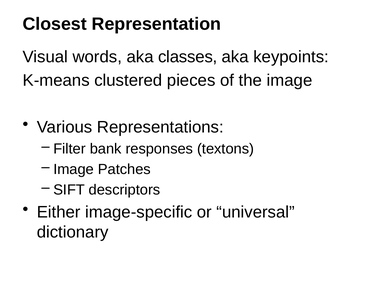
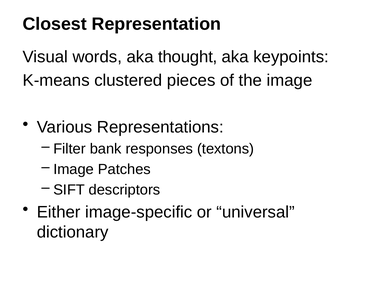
classes: classes -> thought
